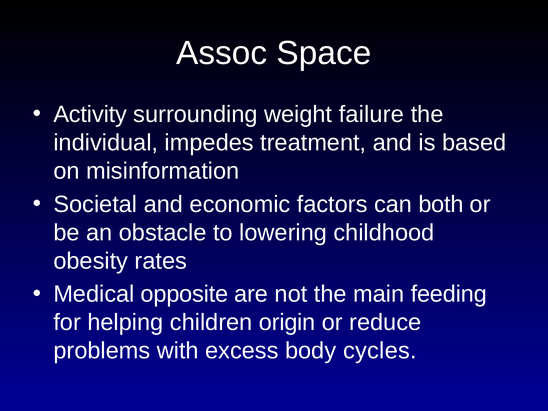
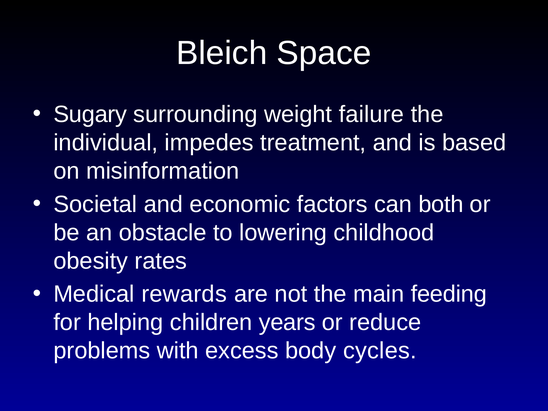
Assoc: Assoc -> Bleich
Activity: Activity -> Sugary
opposite: opposite -> rewards
origin: origin -> years
